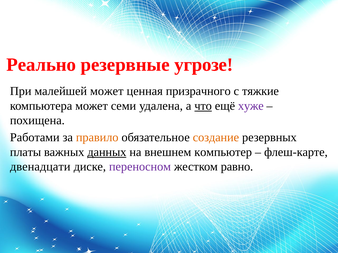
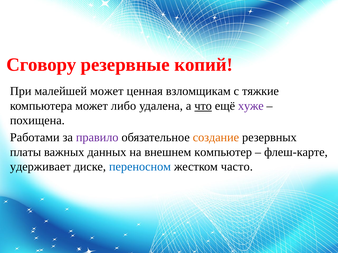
Реально: Реально -> Сговору
угрозе: угрозе -> копий
призрачного: призрачного -> взломщикам
семи: семи -> либо
правило colour: orange -> purple
данных underline: present -> none
двенадцати: двенадцати -> удерживает
переносном colour: purple -> blue
равно: равно -> часто
